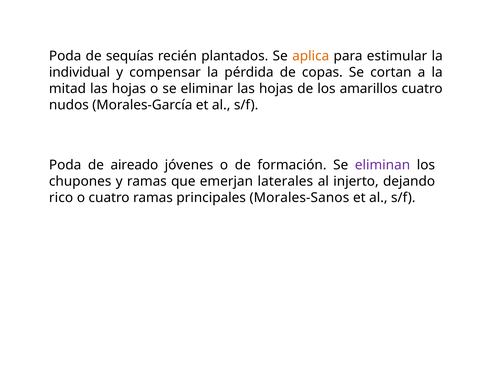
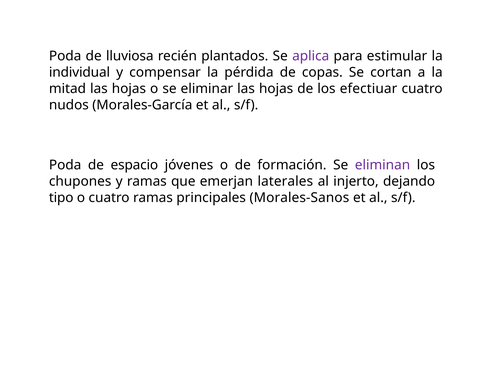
sequías: sequías -> lluviosa
aplica colour: orange -> purple
amarillos: amarillos -> efectiuar
aireado: aireado -> espacio
rico: rico -> tipo
